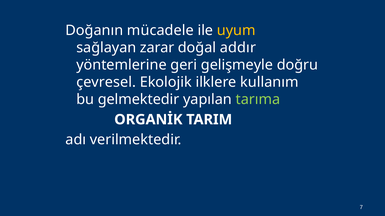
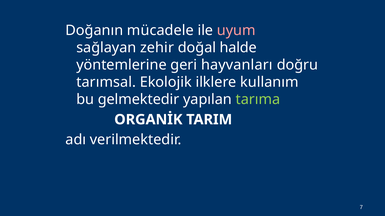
uyum colour: yellow -> pink
zarar: zarar -> zehir
addır: addır -> halde
gelişmeyle: gelişmeyle -> hayvanları
çevresel: çevresel -> tarımsal
